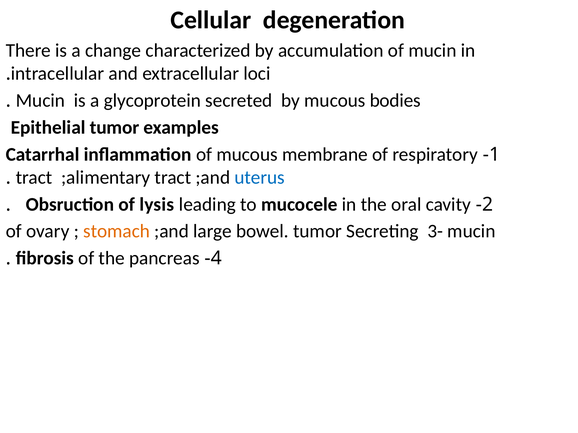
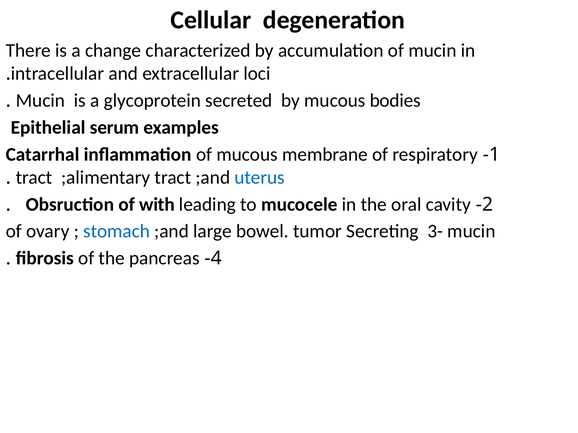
Epithelial tumor: tumor -> serum
lysis: lysis -> with
stomach colour: orange -> blue
